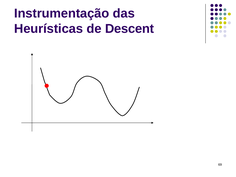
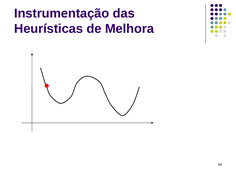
Descent: Descent -> Melhora
